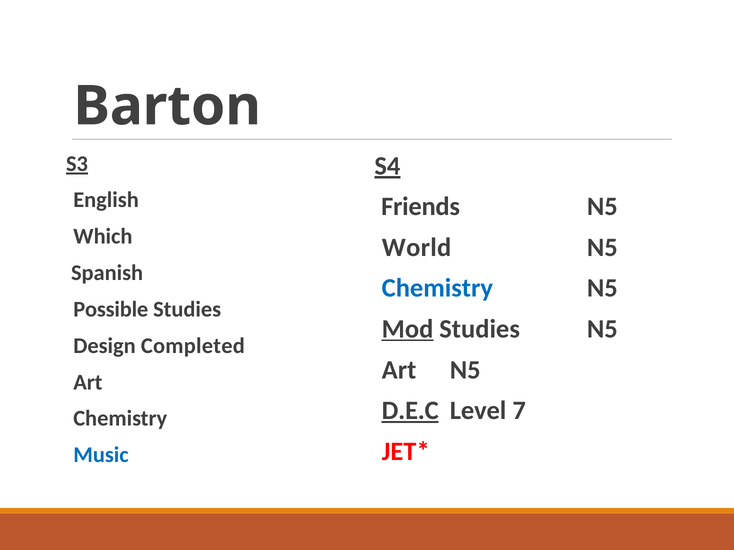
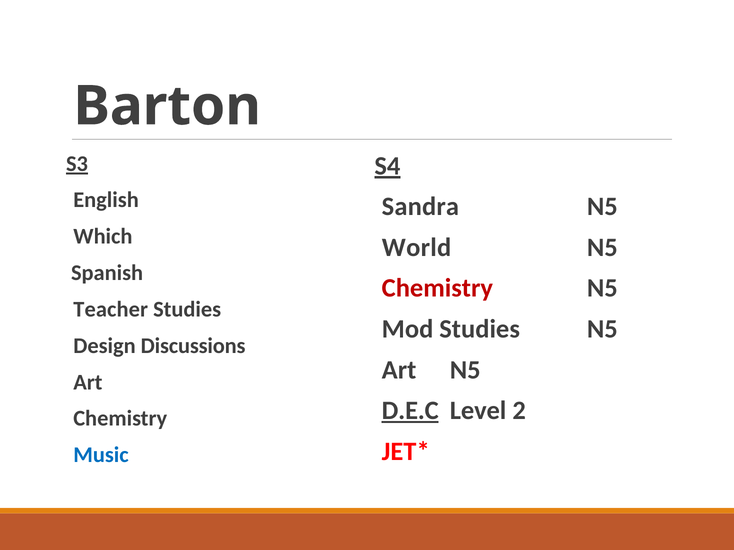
Friends: Friends -> Sandra
Chemistry at (437, 289) colour: blue -> red
Possible: Possible -> Teacher
Mod underline: present -> none
Completed: Completed -> Discussions
7: 7 -> 2
